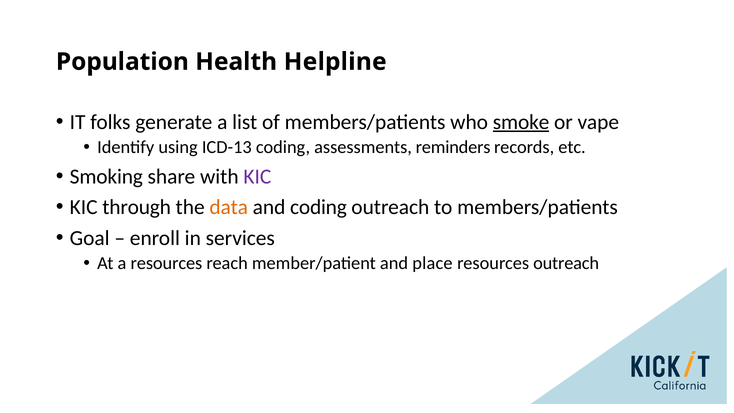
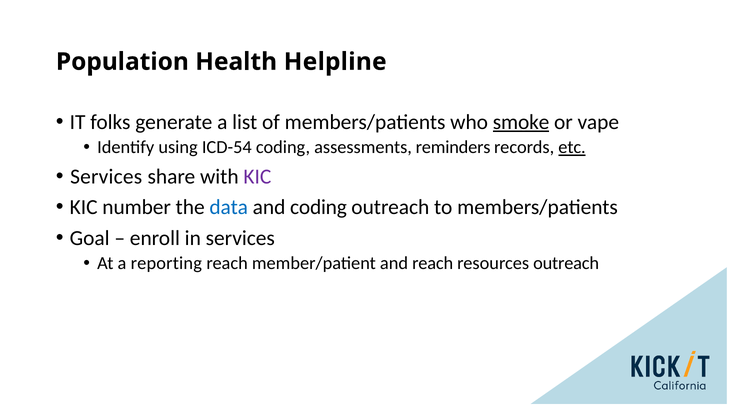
ICD-13: ICD-13 -> ICD-54
etc underline: none -> present
Smoking at (106, 176): Smoking -> Services
through: through -> number
data colour: orange -> blue
a resources: resources -> reporting
and place: place -> reach
